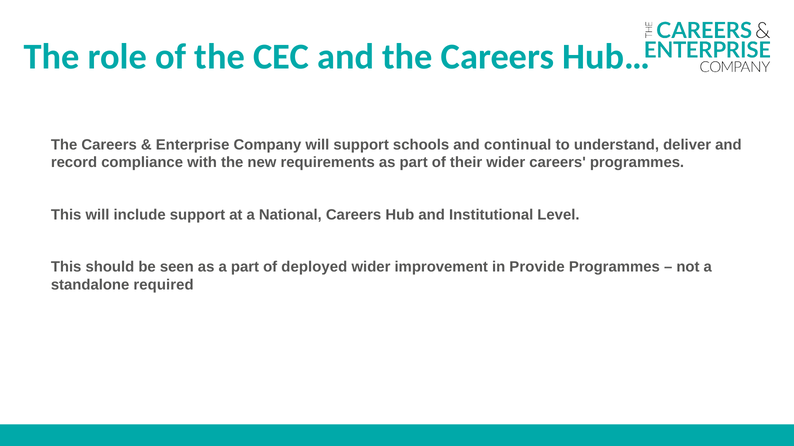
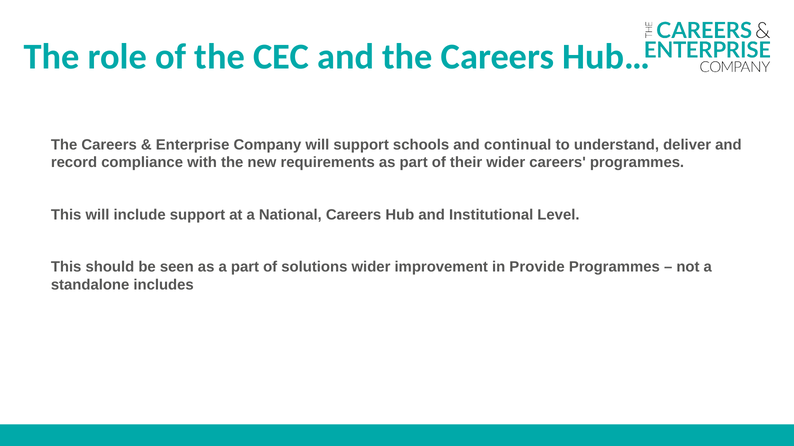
deployed: deployed -> solutions
required: required -> includes
